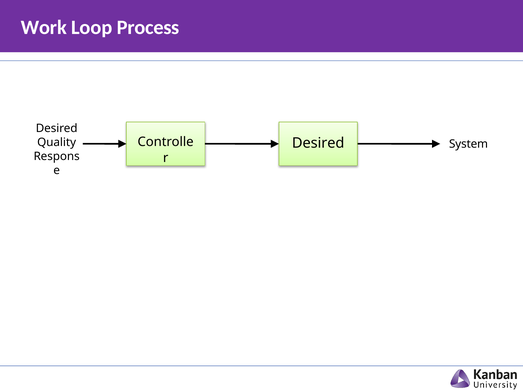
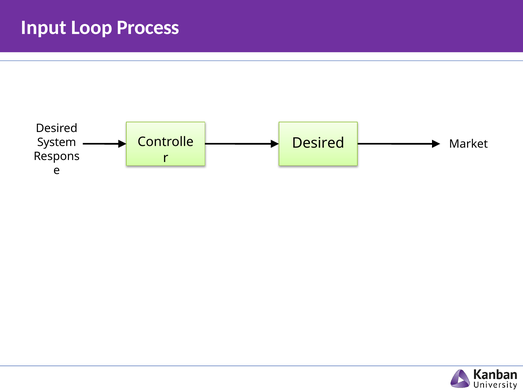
Work: Work -> Input
Quality: Quality -> System
System: System -> Market
